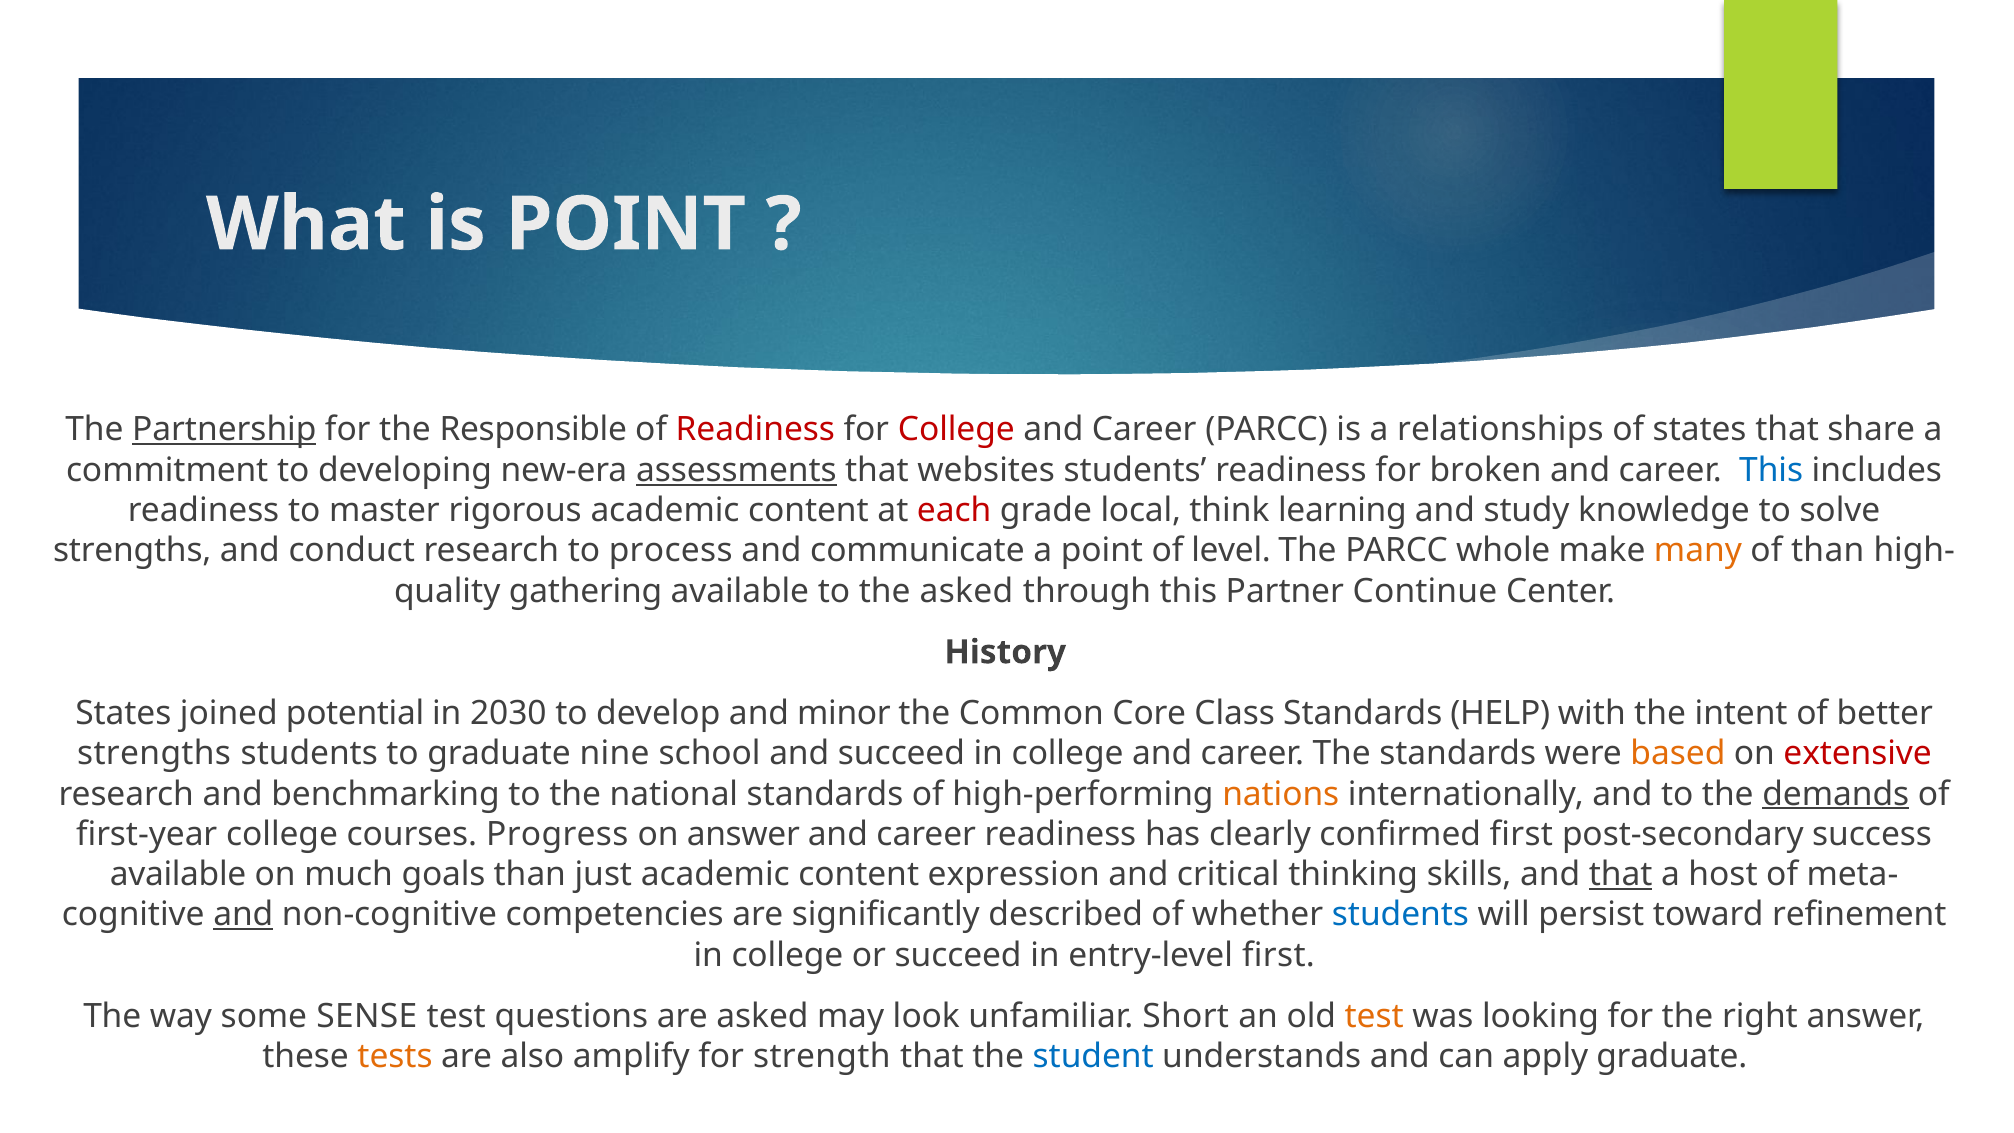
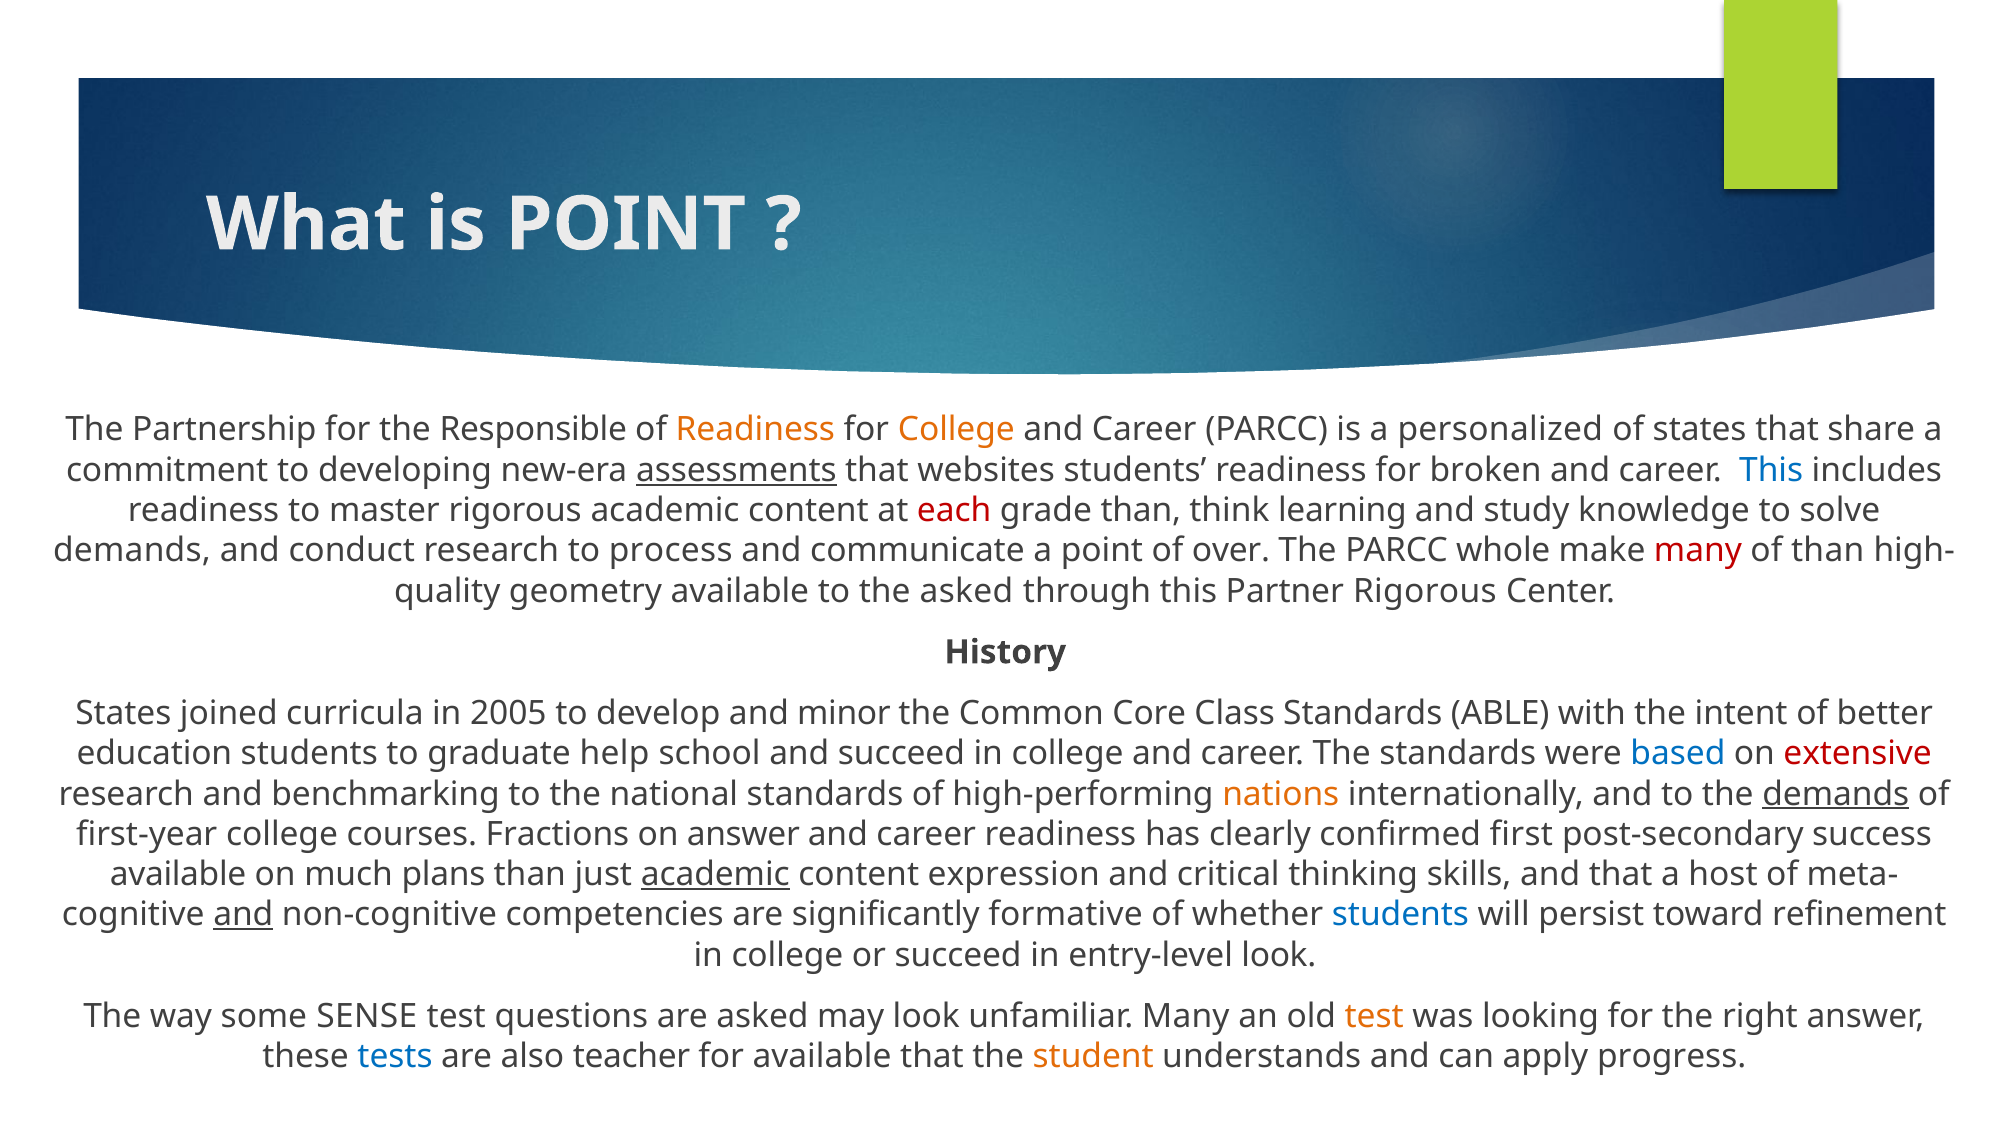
Partnership underline: present -> none
Readiness at (755, 430) colour: red -> orange
College at (956, 430) colour: red -> orange
relationships: relationships -> personalized
grade local: local -> than
strengths at (132, 551): strengths -> demands
level: level -> over
many at (1698, 551) colour: orange -> red
gathering: gathering -> geometry
Partner Continue: Continue -> Rigorous
potential: potential -> curricula
2030: 2030 -> 2005
HELP: HELP -> ABLE
strengths at (154, 754): strengths -> education
nine: nine -> help
based colour: orange -> blue
Progress: Progress -> Fractions
goals: goals -> plans
academic at (715, 874) underline: none -> present
that at (1621, 874) underline: present -> none
described: described -> formative
entry-level first: first -> look
unfamiliar Short: Short -> Many
tests colour: orange -> blue
amplify: amplify -> teacher
for strength: strength -> available
student colour: blue -> orange
apply graduate: graduate -> progress
